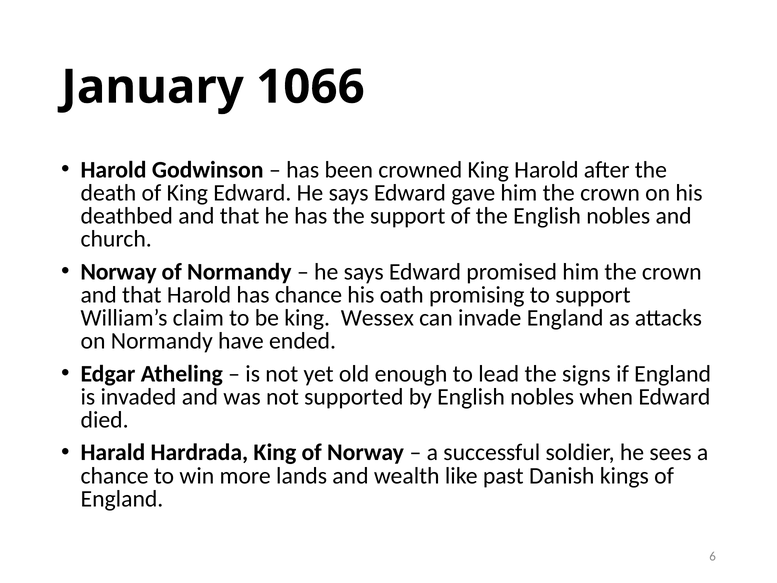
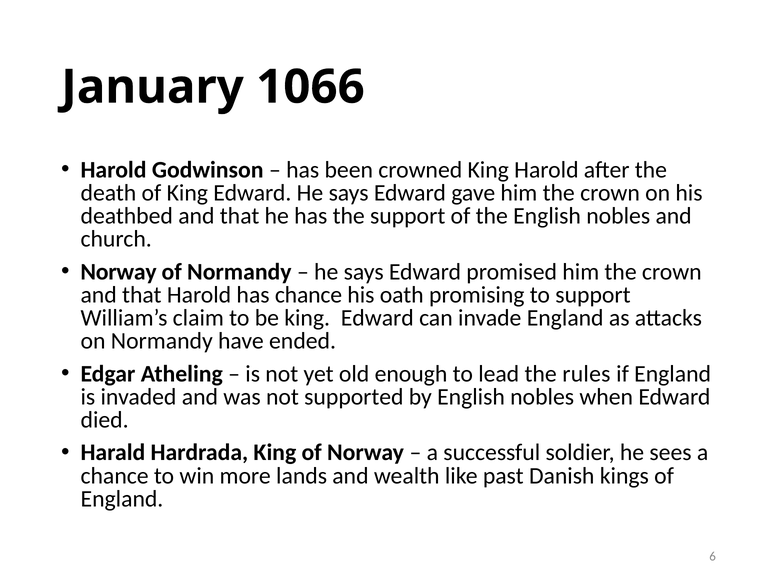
be king Wessex: Wessex -> Edward
signs: signs -> rules
